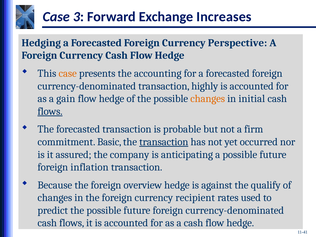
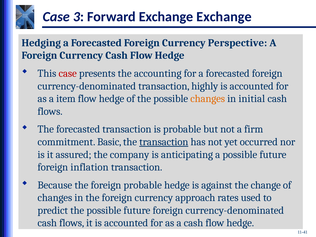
Exchange Increases: Increases -> Exchange
case at (68, 73) colour: orange -> red
gain: gain -> item
flows at (50, 111) underline: present -> none
foreign overview: overview -> probable
qualify: qualify -> change
recipient: recipient -> approach
